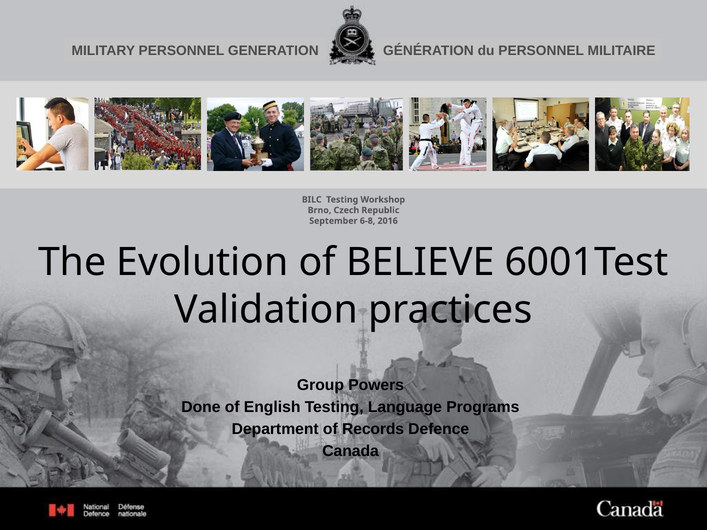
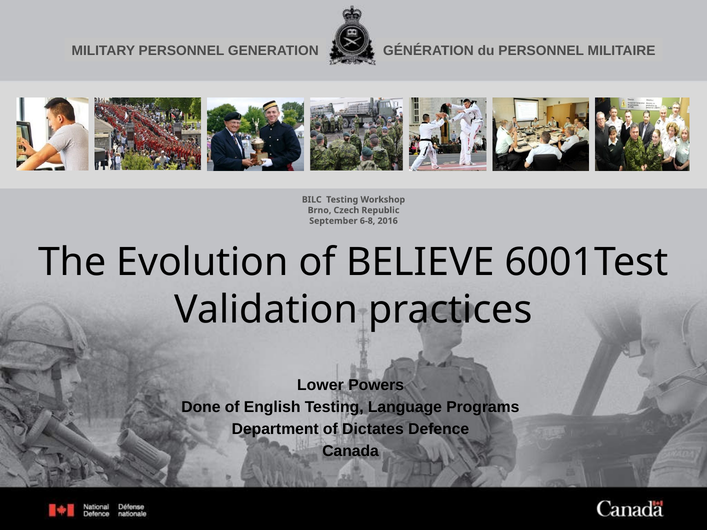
Group: Group -> Lower
Records: Records -> Dictates
